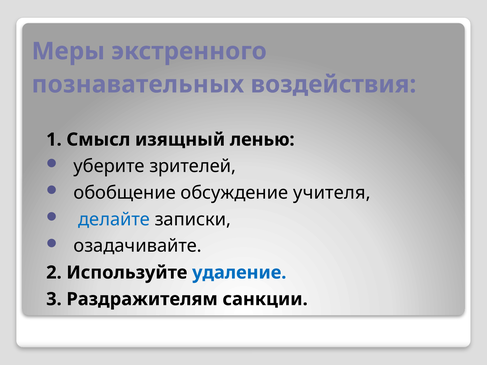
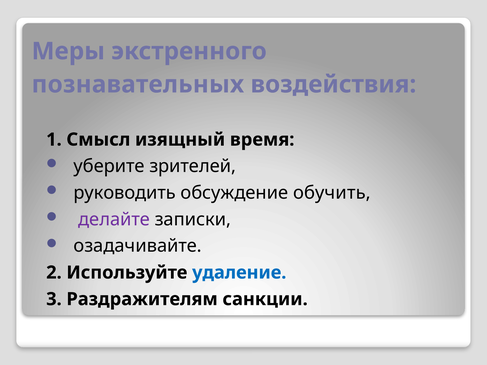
ленью: ленью -> время
обобщение: обобщение -> руководить
учителя: учителя -> обучить
делайте colour: blue -> purple
